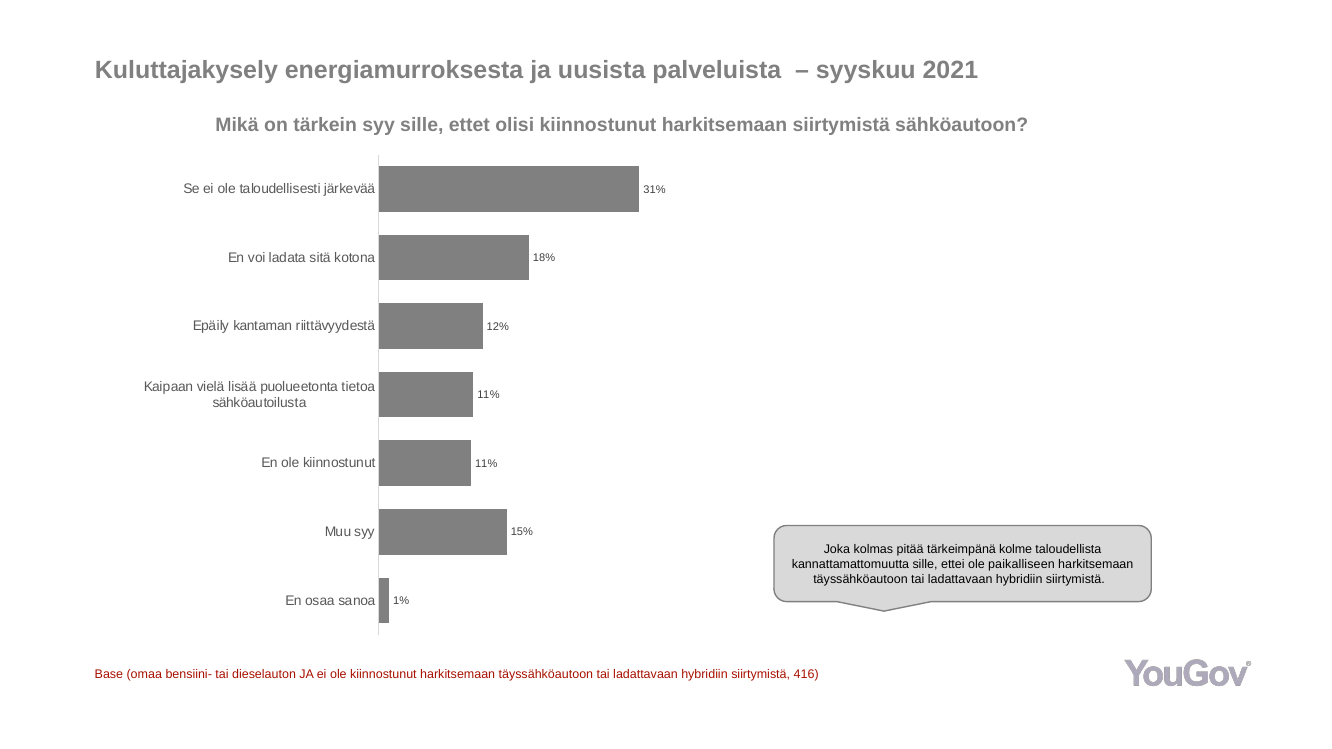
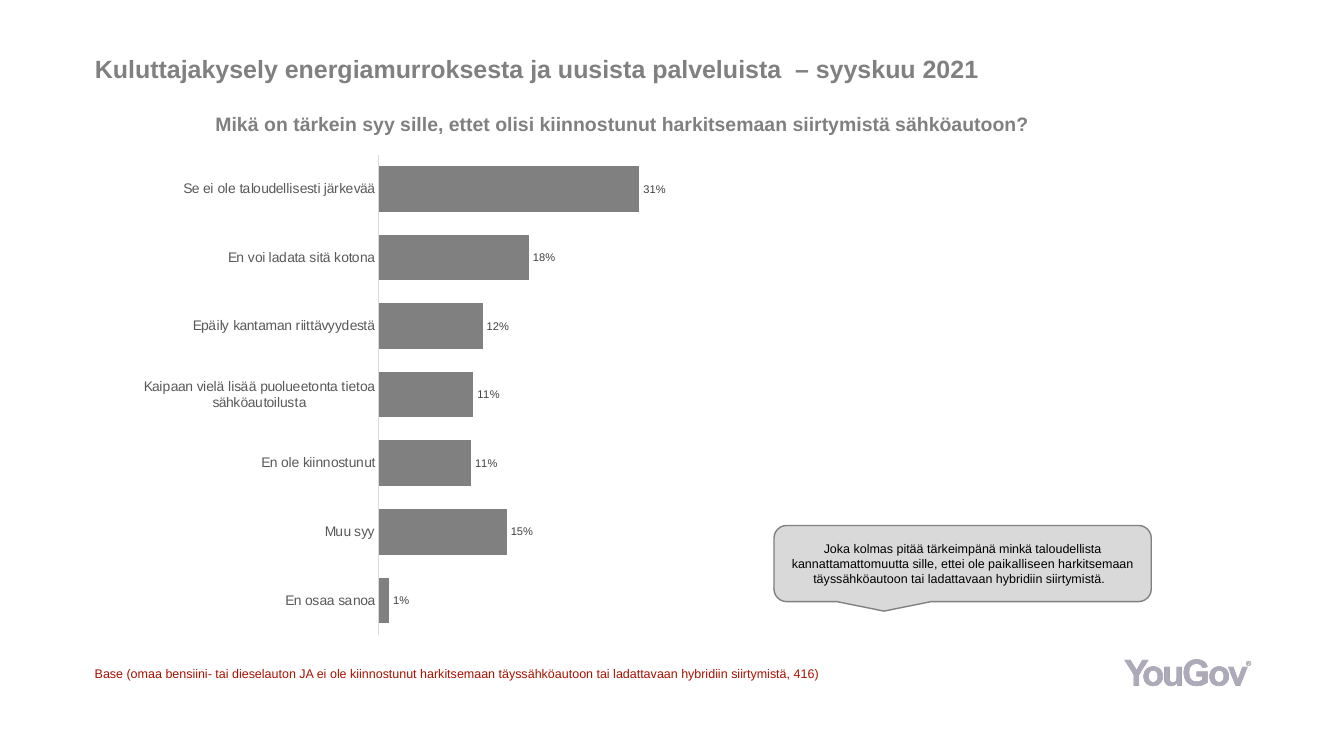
kolme: kolme -> minkä
